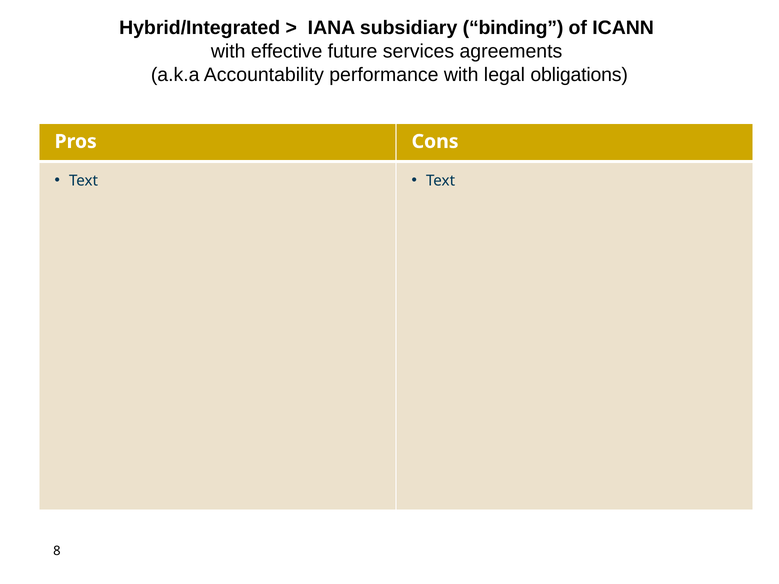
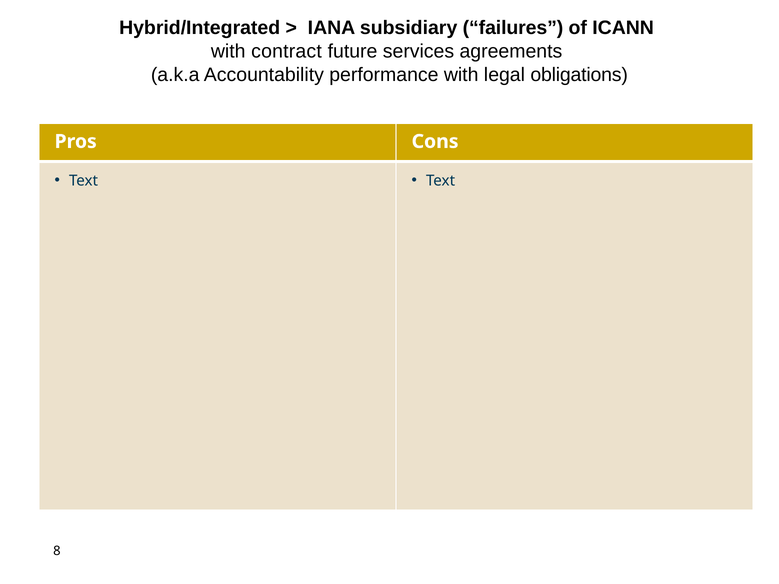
binding: binding -> failures
effective: effective -> contract
